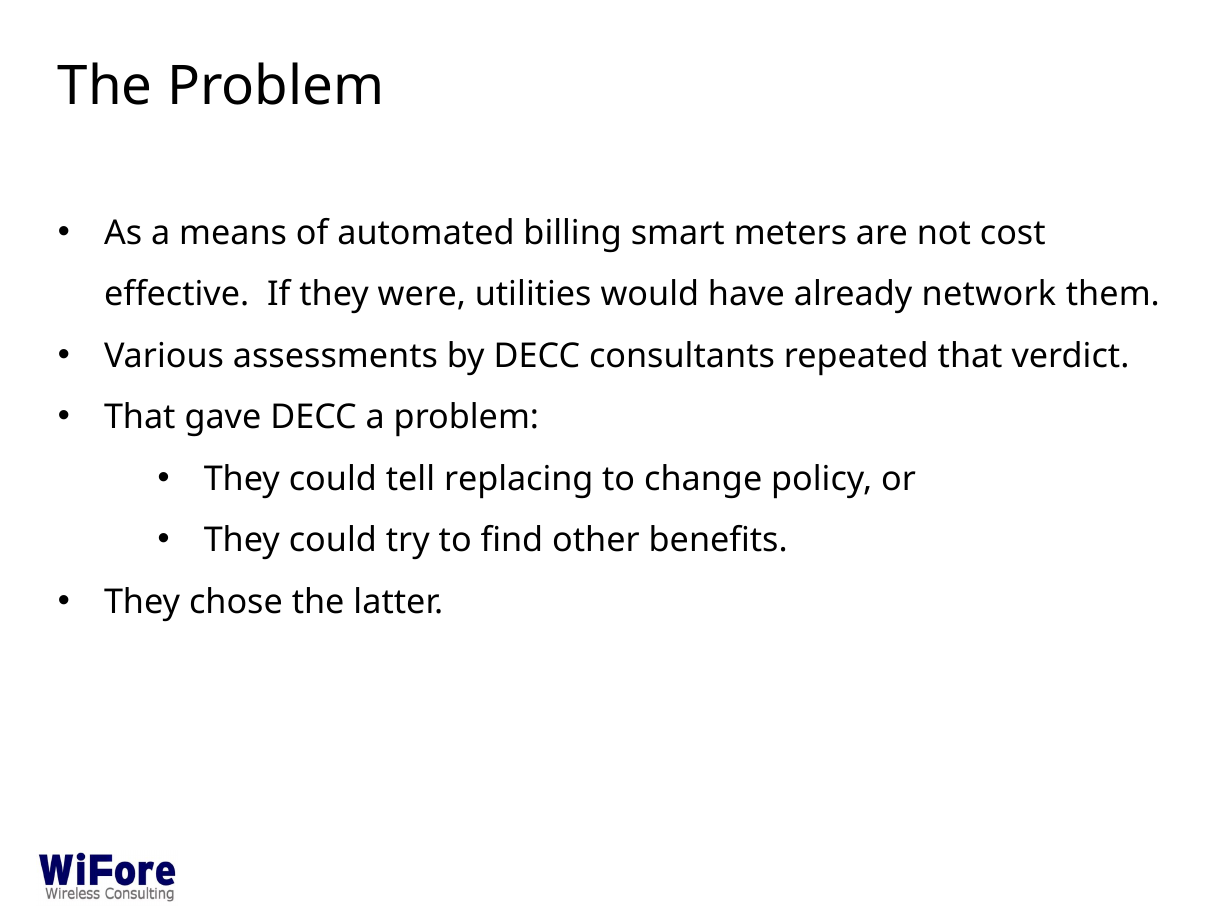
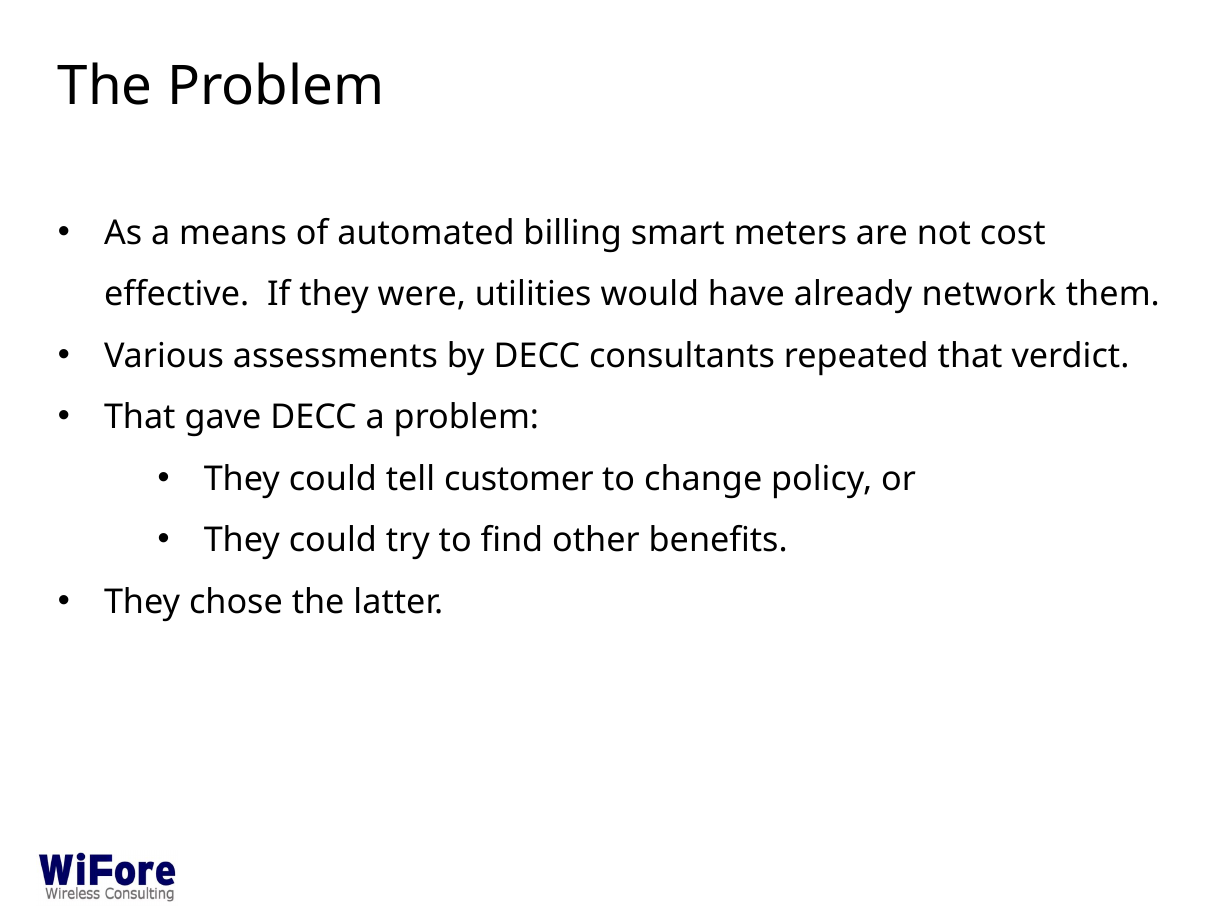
replacing: replacing -> customer
